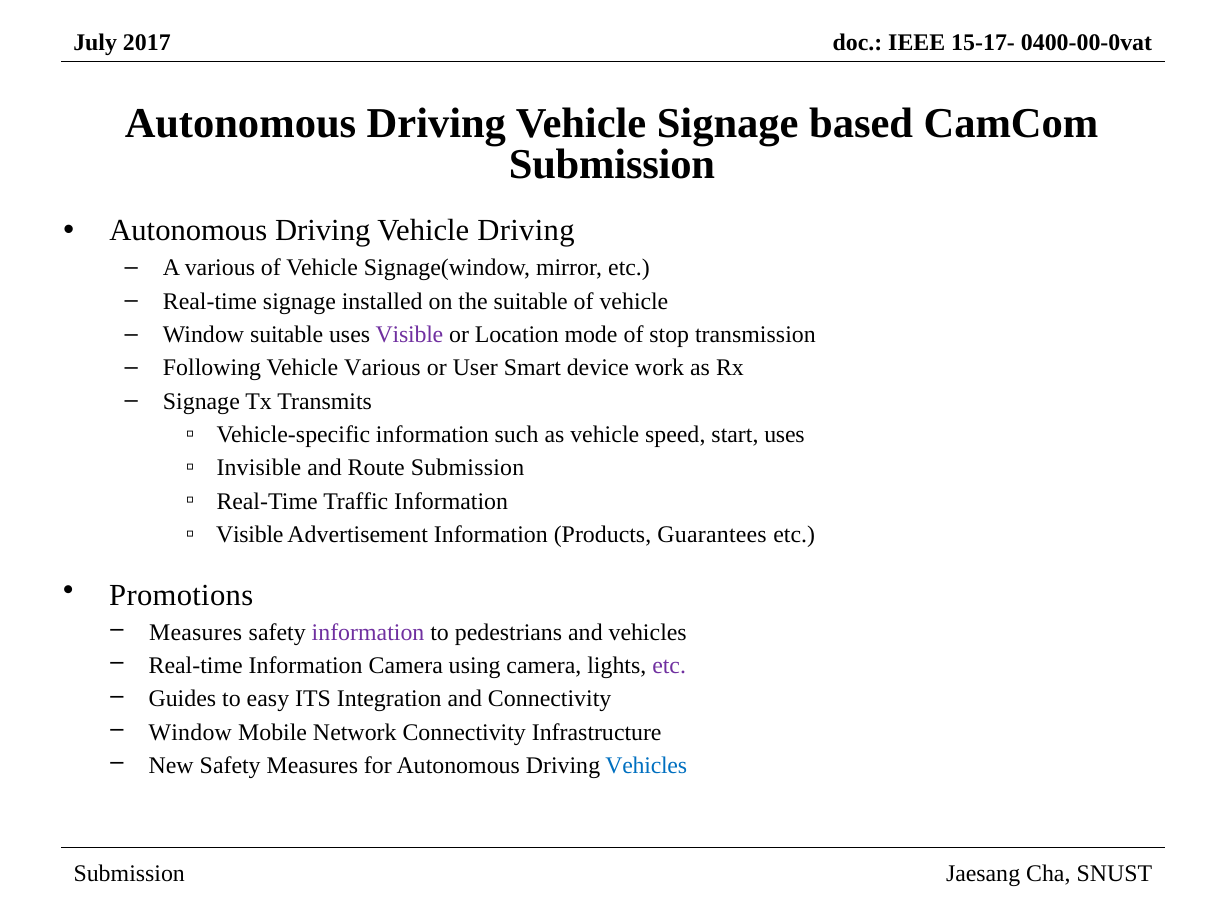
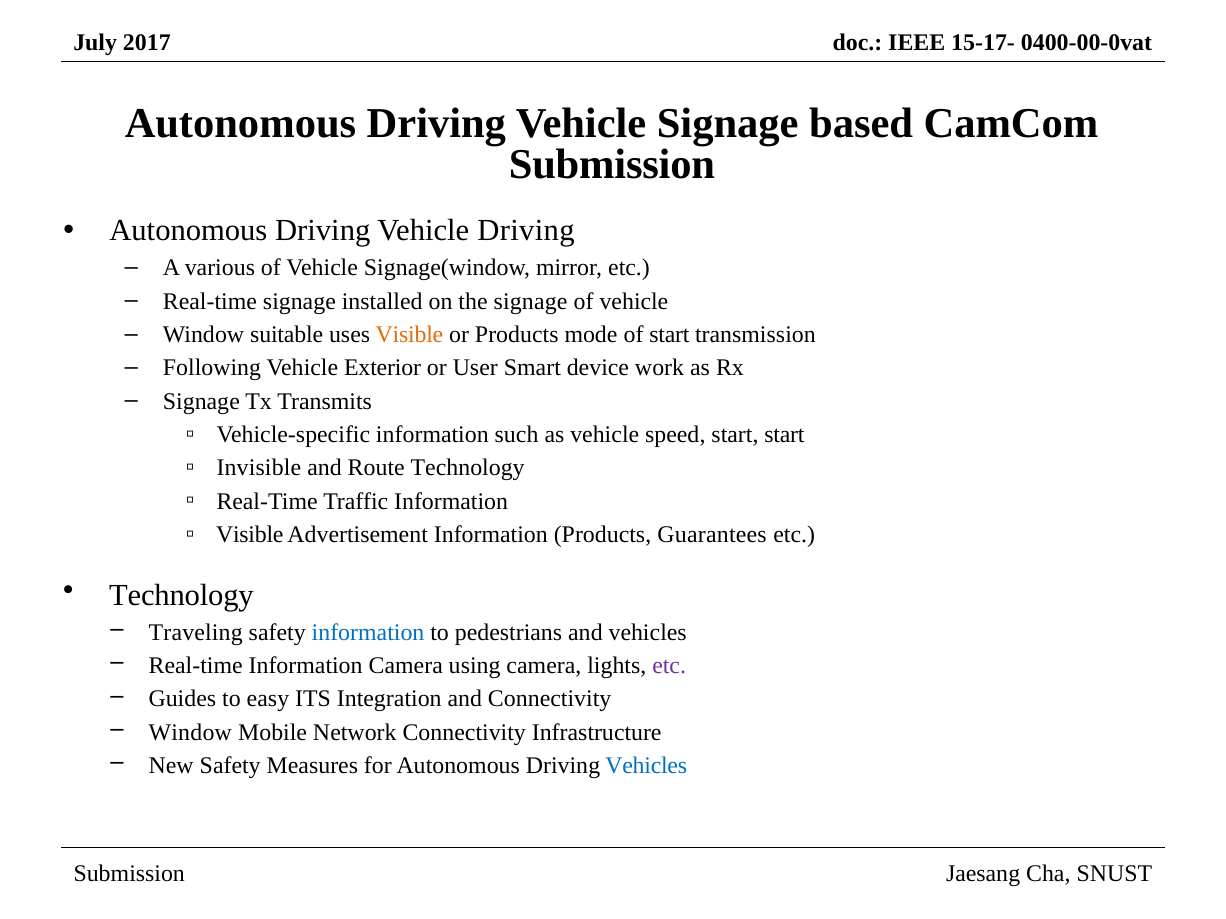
the suitable: suitable -> signage
Visible at (409, 335) colour: purple -> orange
or Location: Location -> Products
of stop: stop -> start
Vehicle Various: Various -> Exterior
start uses: uses -> start
Route Submission: Submission -> Technology
Promotions at (181, 596): Promotions -> Technology
Measures at (196, 633): Measures -> Traveling
information at (368, 633) colour: purple -> blue
